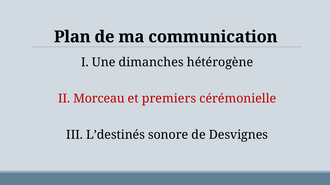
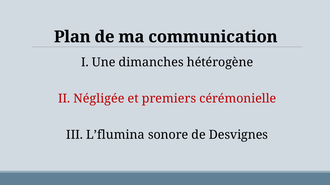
Morceau: Morceau -> Négligée
L’destinés: L’destinés -> L’flumina
